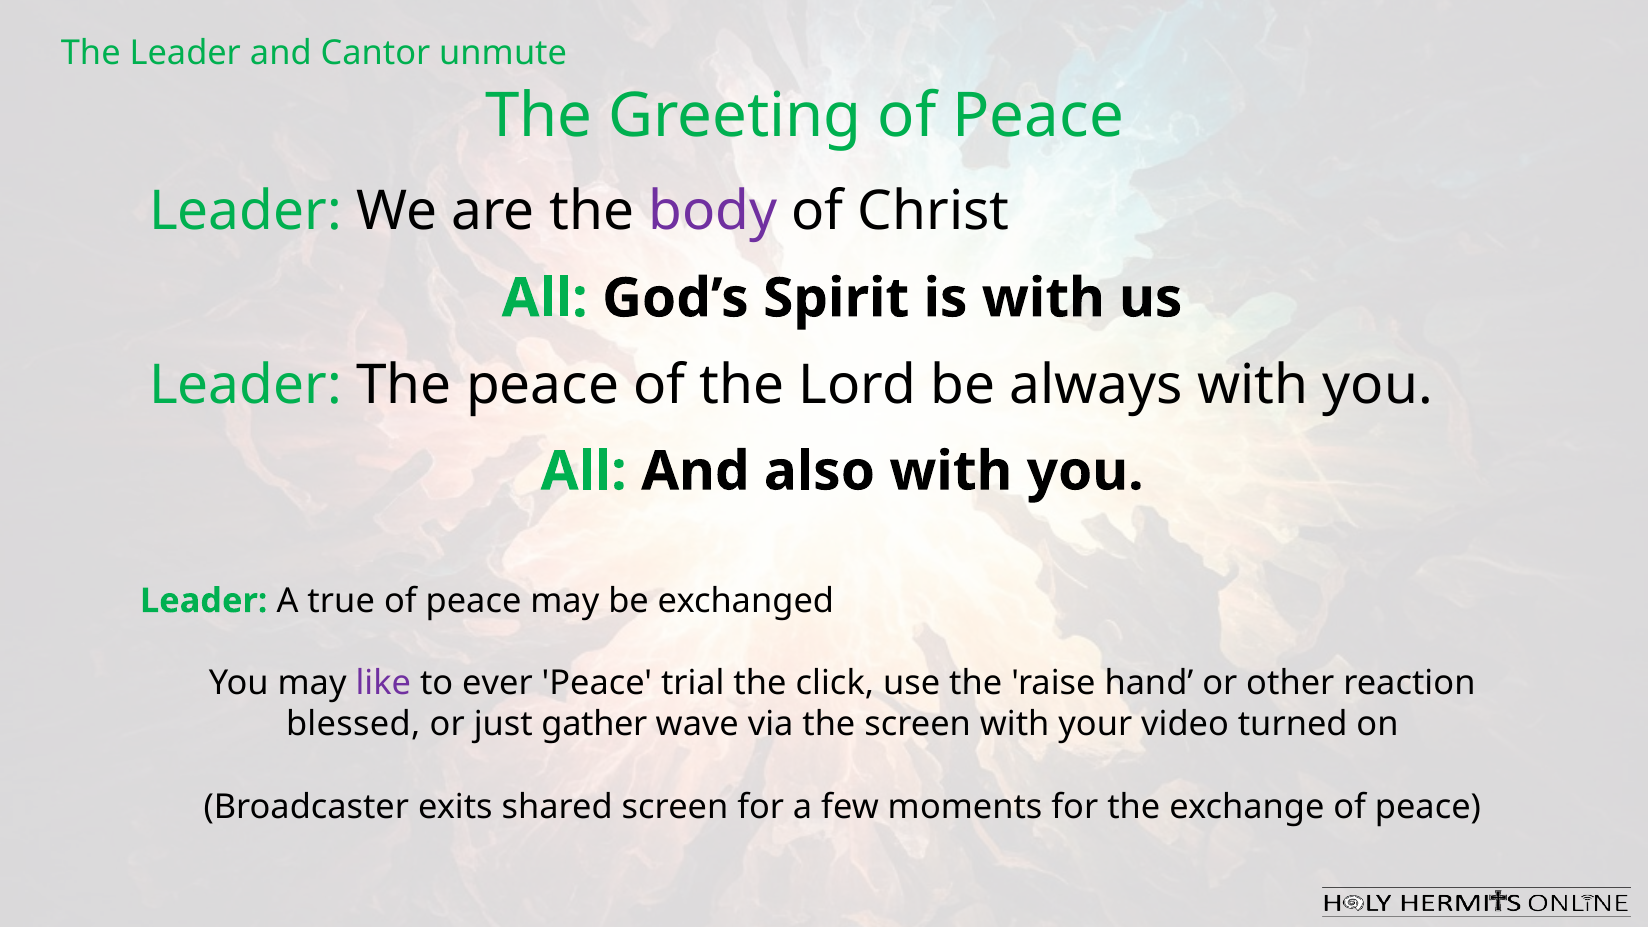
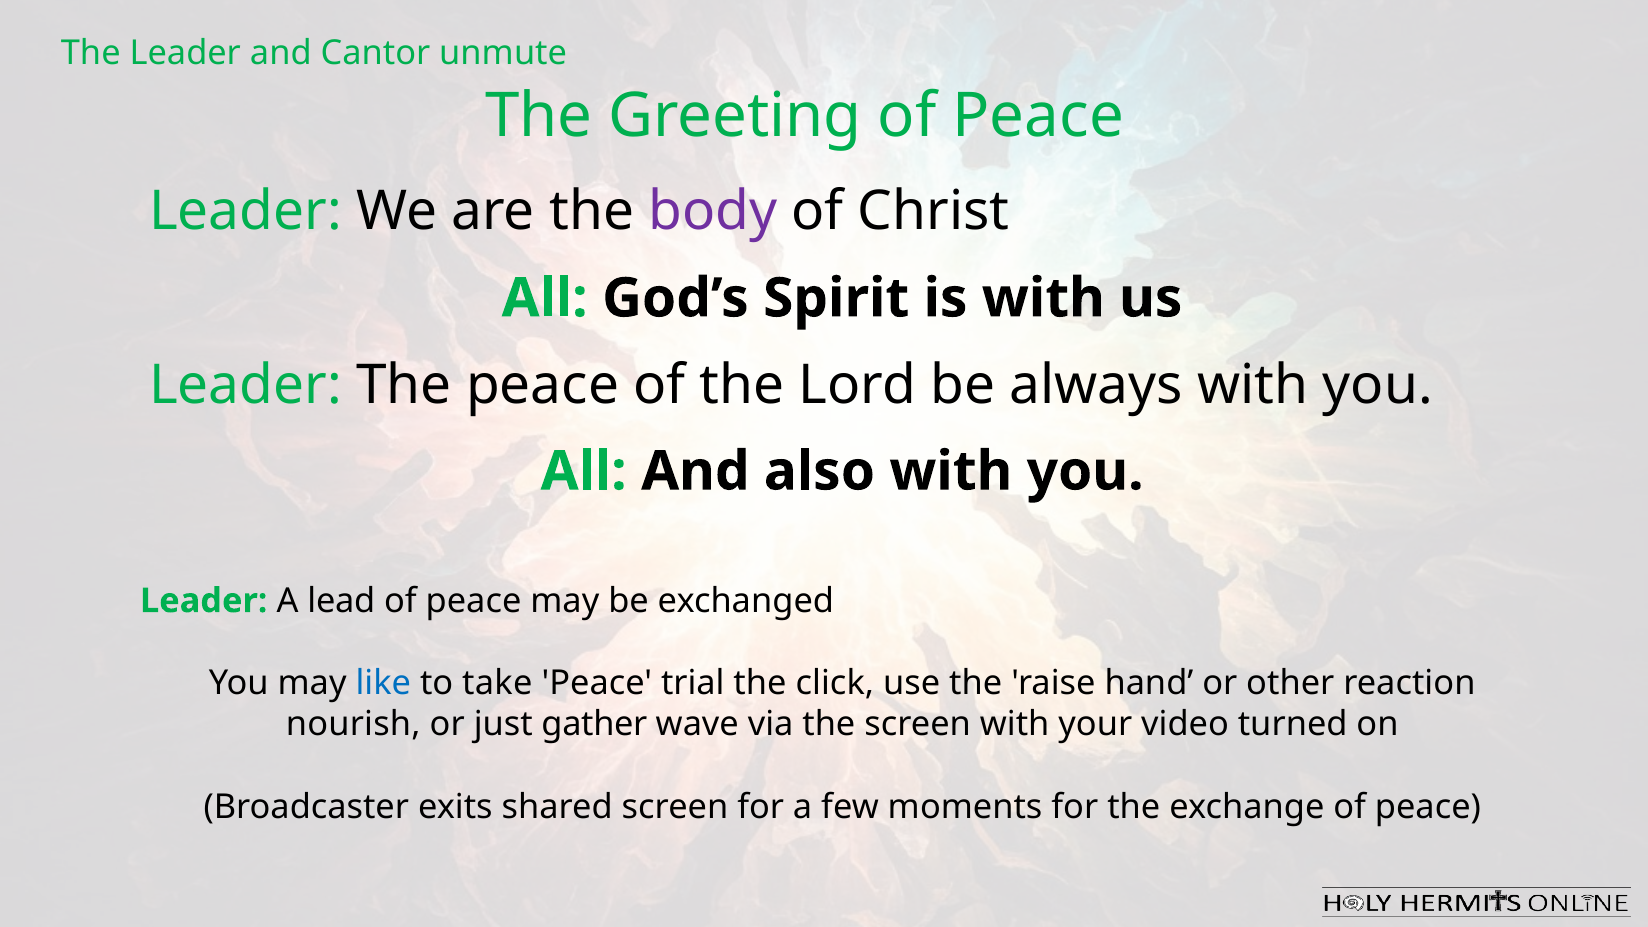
true: true -> lead
like colour: purple -> blue
ever: ever -> take
blessed: blessed -> nourish
